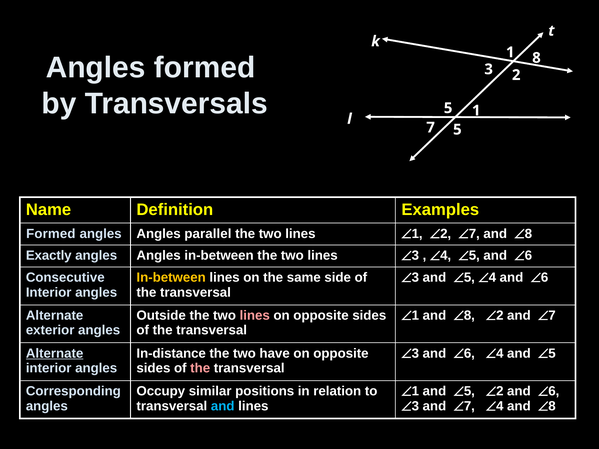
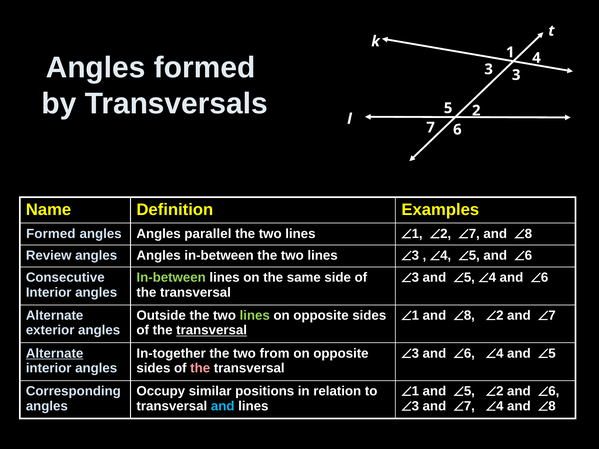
8: 8 -> 4
3 2: 2 -> 3
5 1: 1 -> 2
7 5: 5 -> 6
Exactly: Exactly -> Review
In-between at (171, 278) colour: yellow -> light green
lines at (255, 316) colour: pink -> light green
transversal at (212, 330) underline: none -> present
In-distance: In-distance -> In-together
have: have -> from
